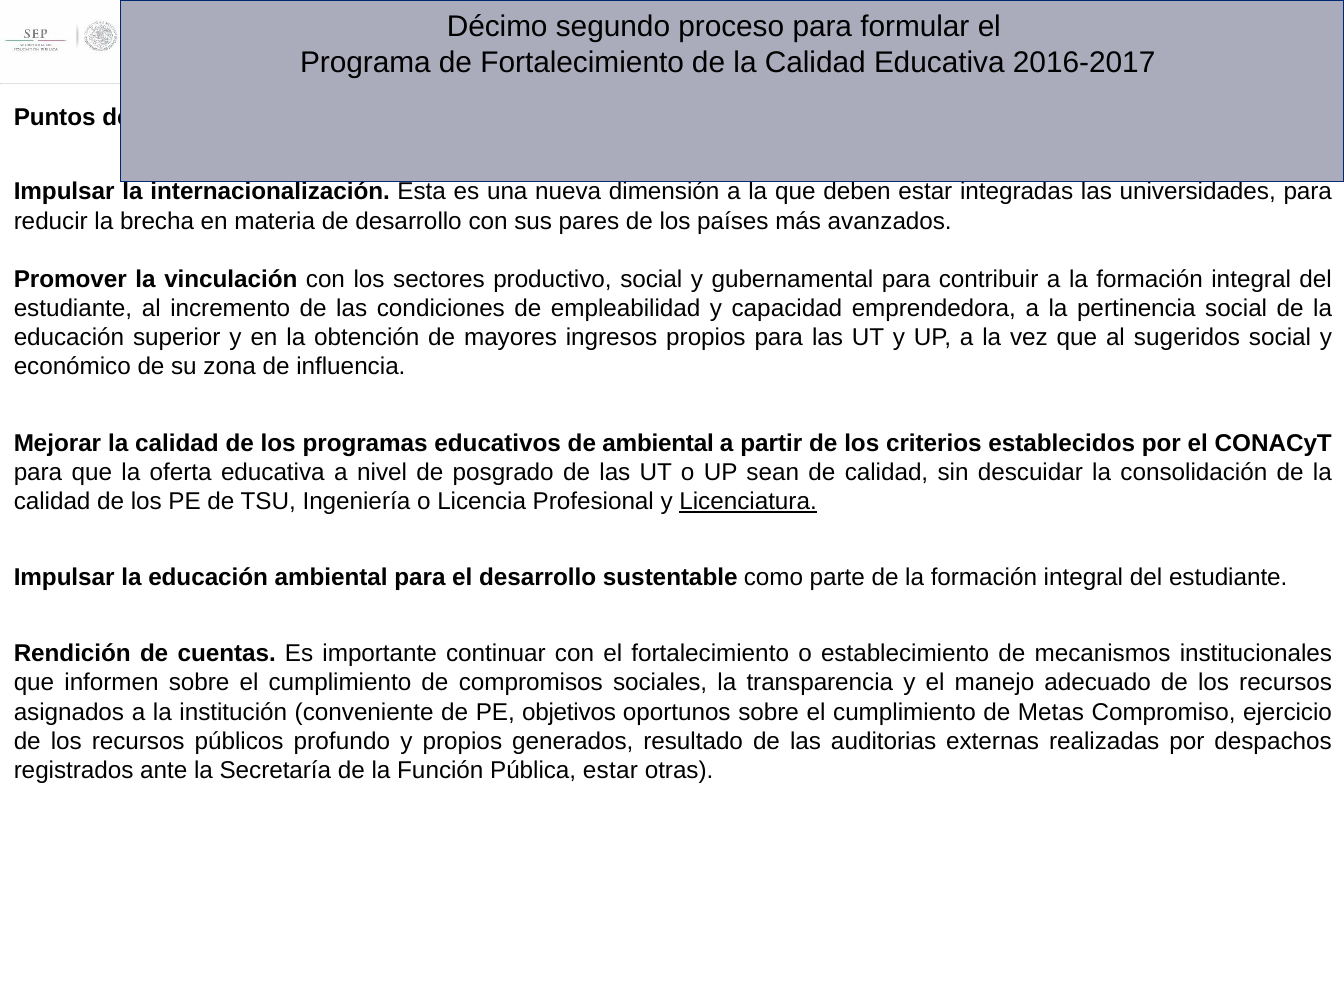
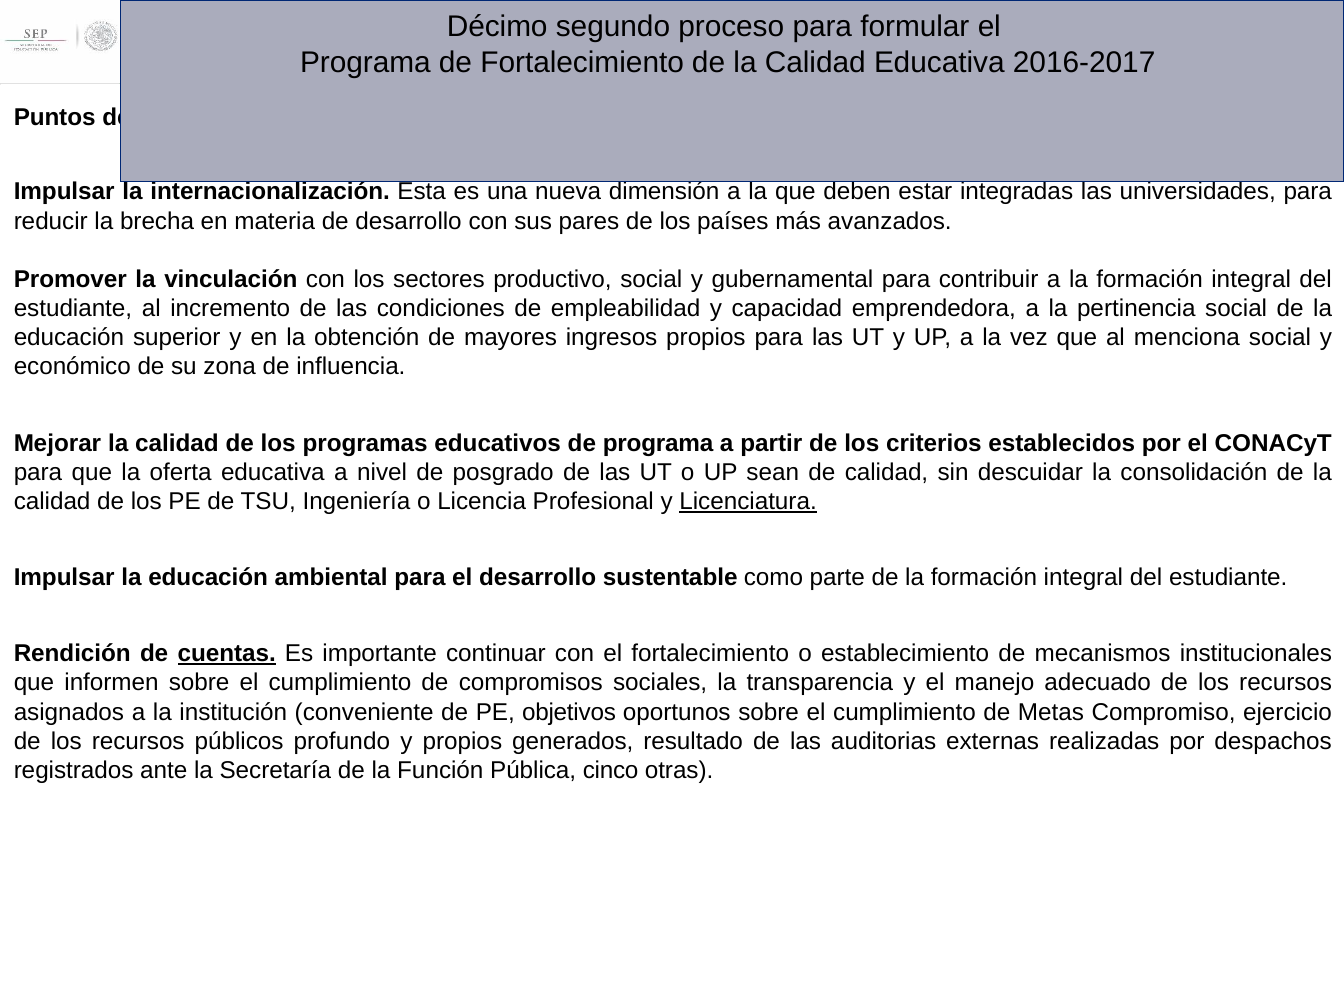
sugeridos: sugeridos -> menciona
de ambiental: ambiental -> programa
cuentas underline: none -> present
Pública estar: estar -> cinco
